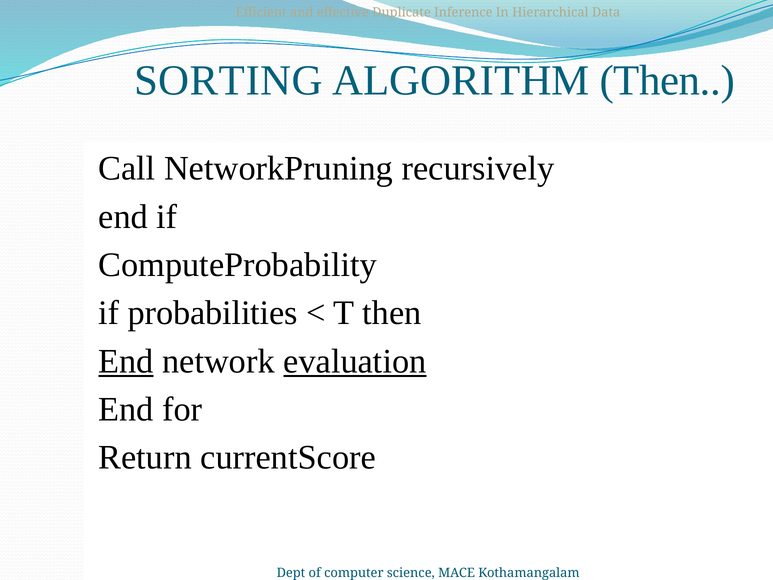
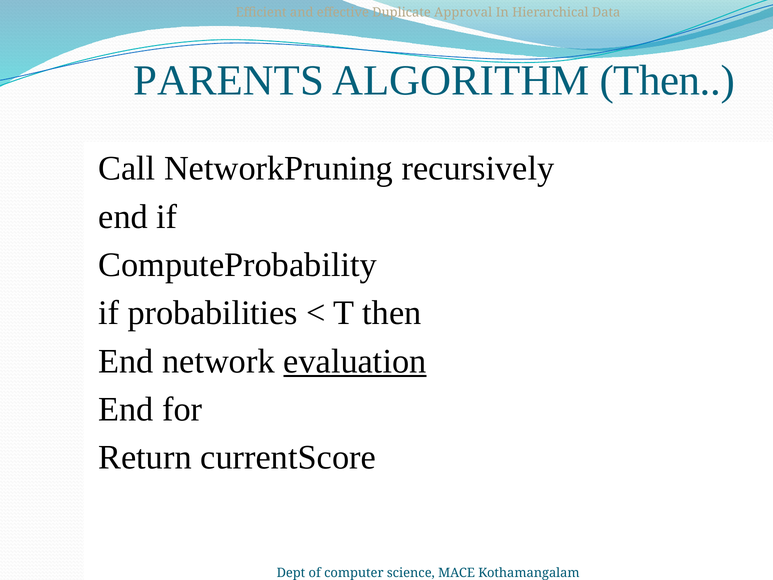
Inference: Inference -> Approval
SORTING: SORTING -> PARENTS
End at (126, 361) underline: present -> none
